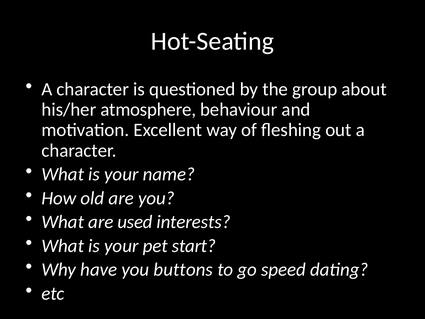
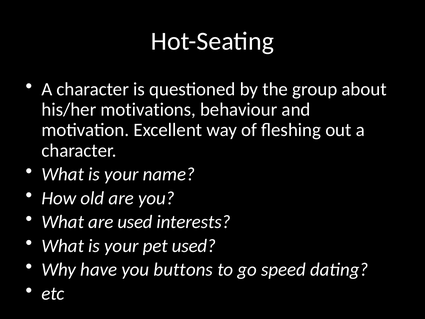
atmosphere: atmosphere -> motivations
pet start: start -> used
